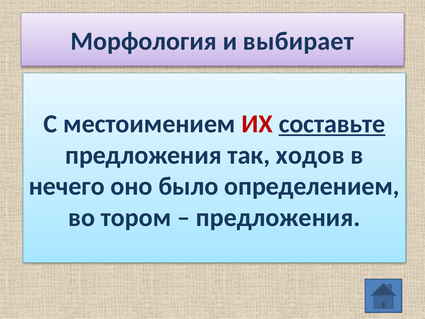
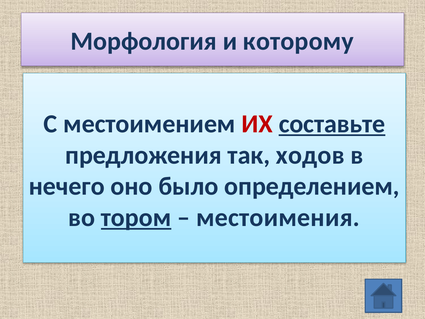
выбирает: выбирает -> которому
тором underline: none -> present
предложения at (278, 217): предложения -> местоимения
